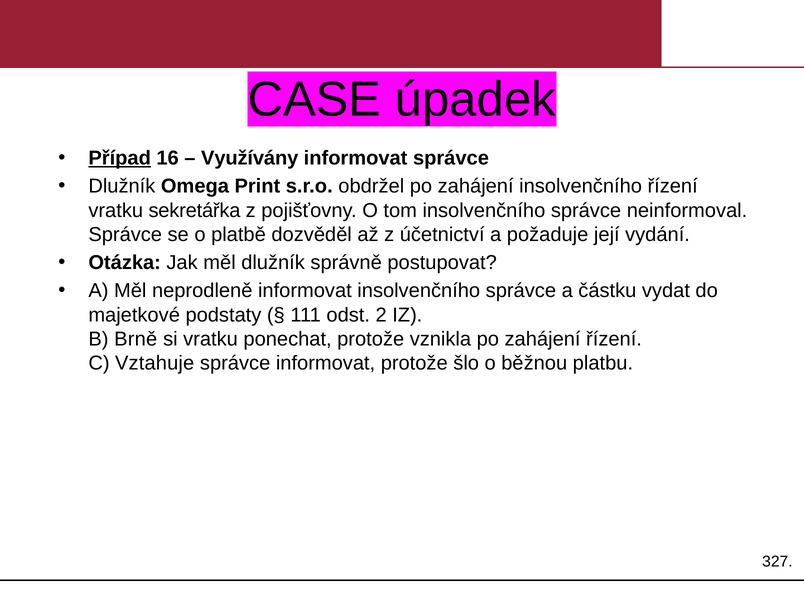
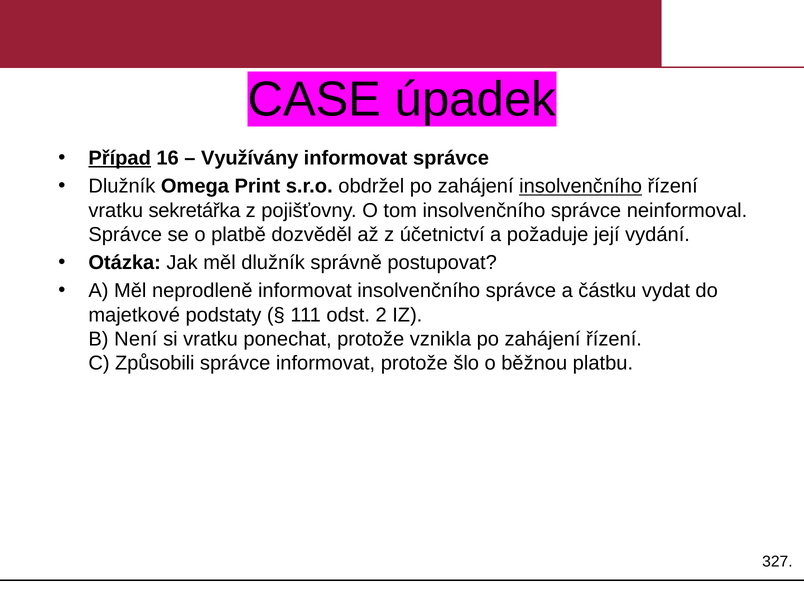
insolvenčního at (581, 186) underline: none -> present
Brně: Brně -> Není
Vztahuje: Vztahuje -> Způsobili
